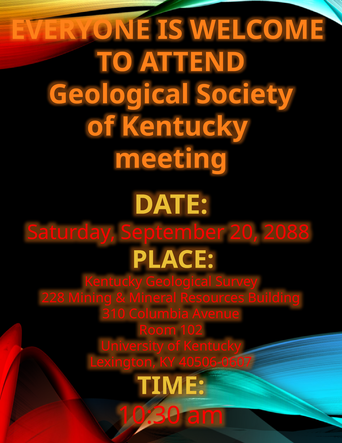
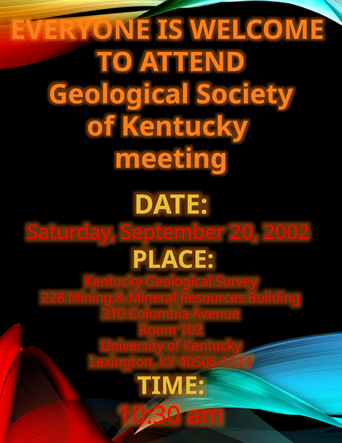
2088: 2088 -> 2002
40506-0607: 40506-0607 -> 40506-1114
